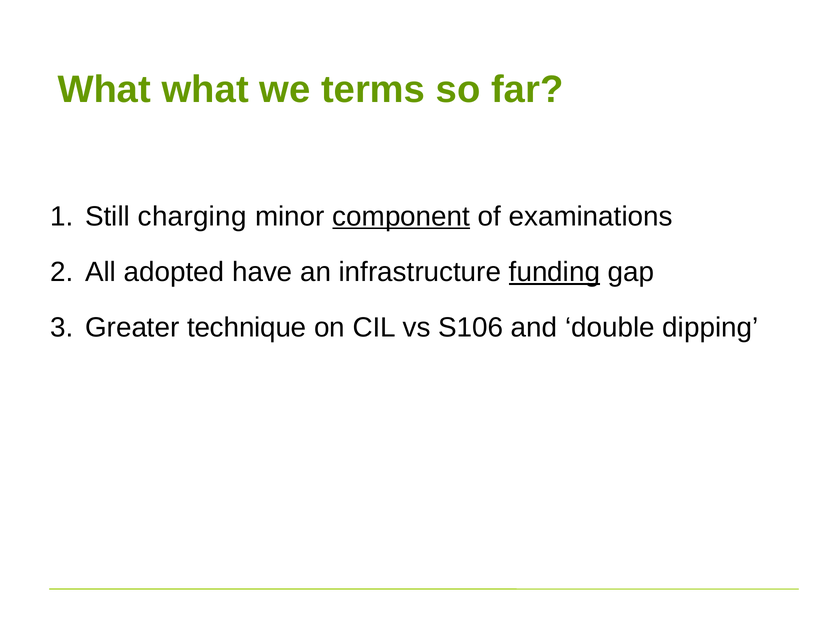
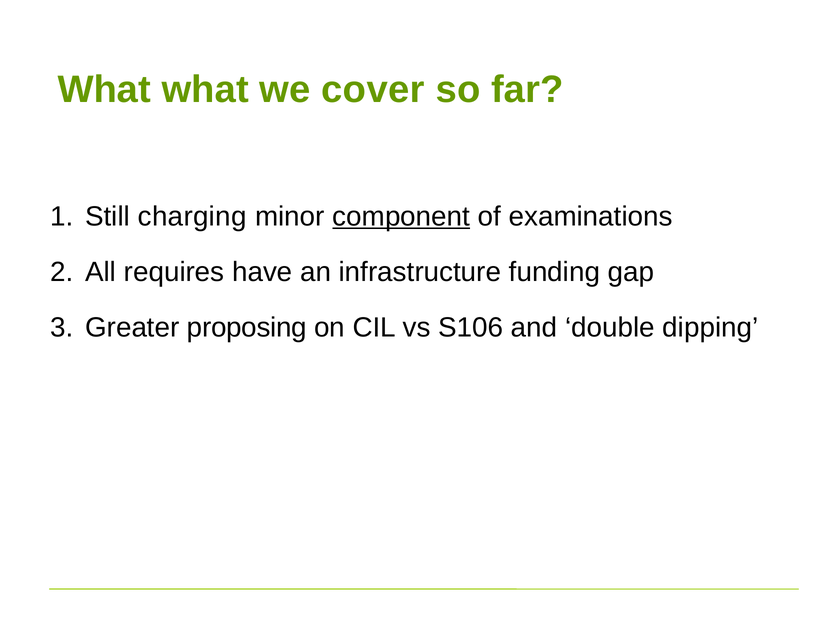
terms: terms -> cover
adopted: adopted -> requires
funding underline: present -> none
technique: technique -> proposing
